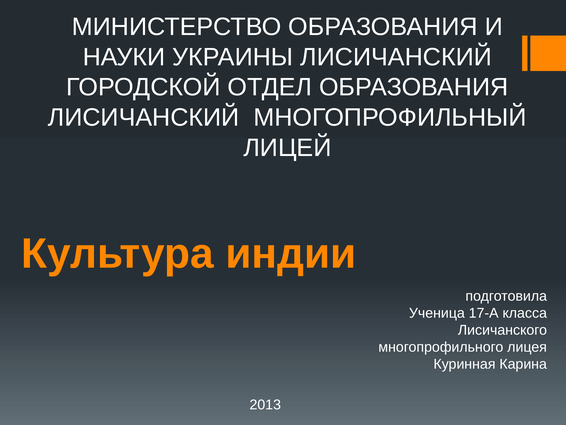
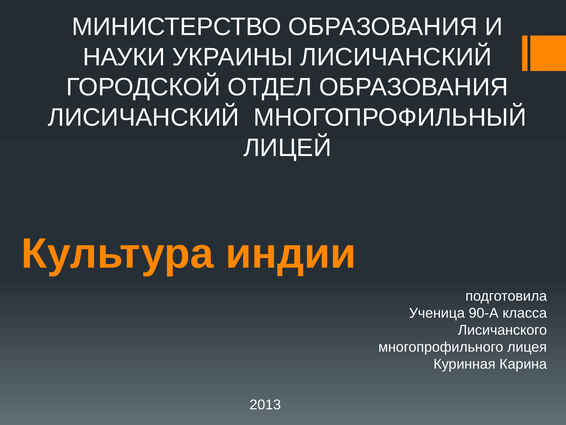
17-А: 17-А -> 90-А
